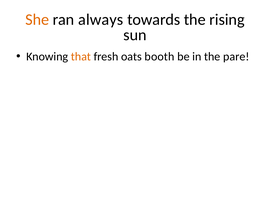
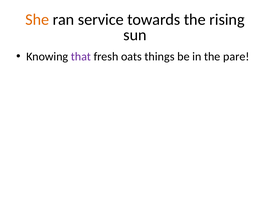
always: always -> service
that colour: orange -> purple
booth: booth -> things
